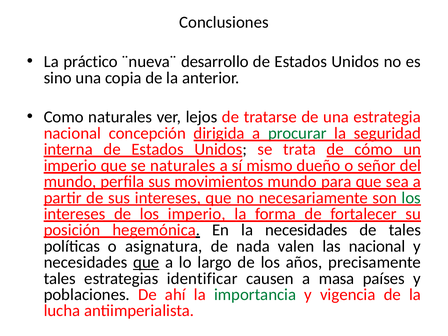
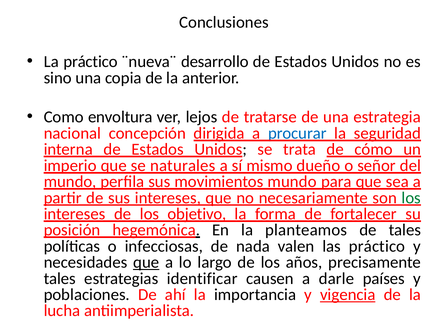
Como naturales: naturales -> envoltura
procurar colour: green -> blue
los imperio: imperio -> objetivo
la necesidades: necesidades -> planteamos
asignatura: asignatura -> infecciosas
las nacional: nacional -> práctico
masa: masa -> darle
importancia colour: green -> black
vigencia underline: none -> present
